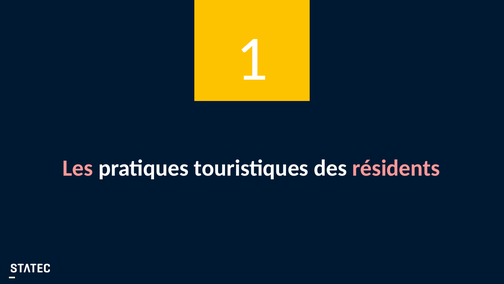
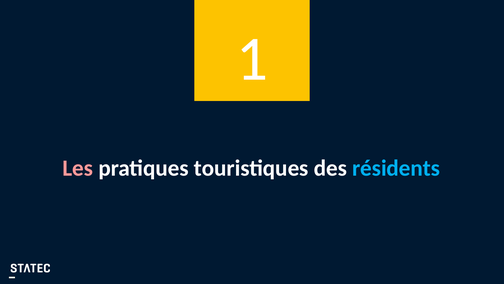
résidents colour: pink -> light blue
